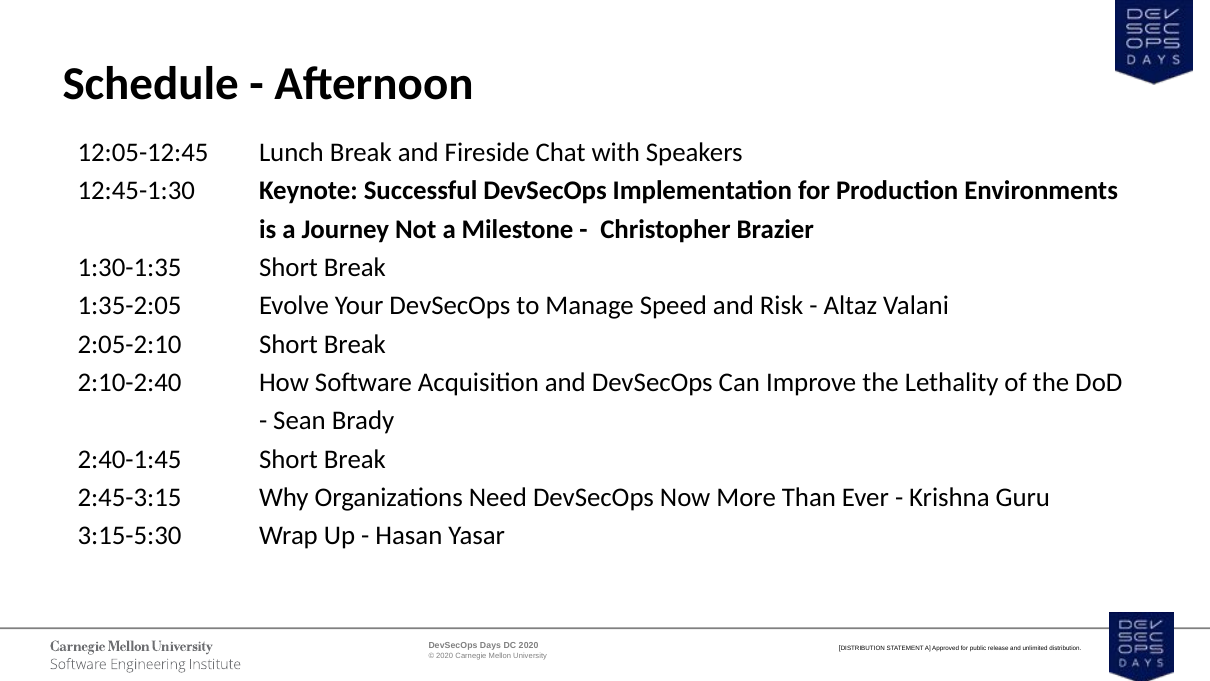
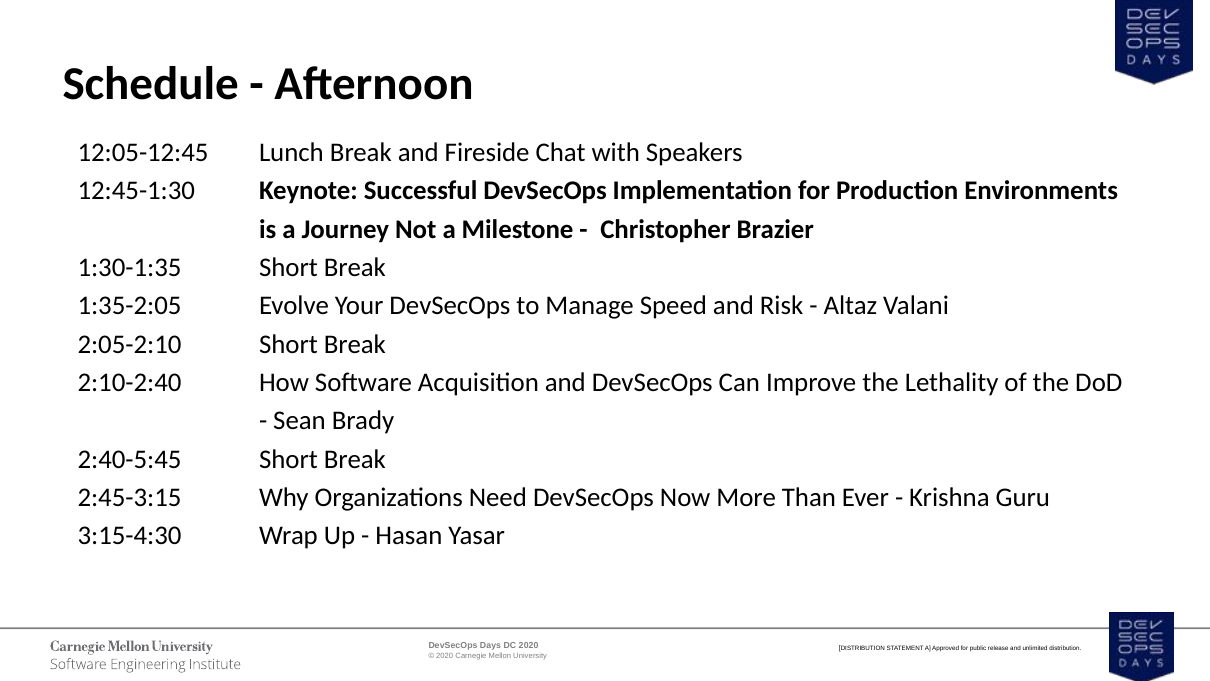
2:40-1:45: 2:40-1:45 -> 2:40-5:45
3:15-5:30: 3:15-5:30 -> 3:15-4:30
